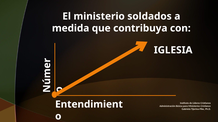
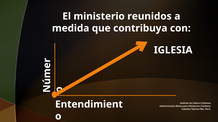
soldados: soldados -> reunidos
